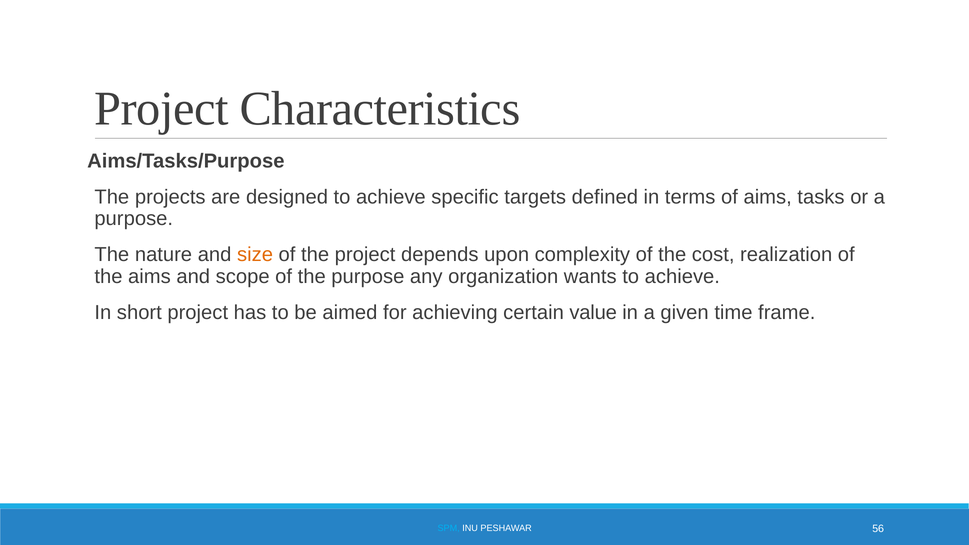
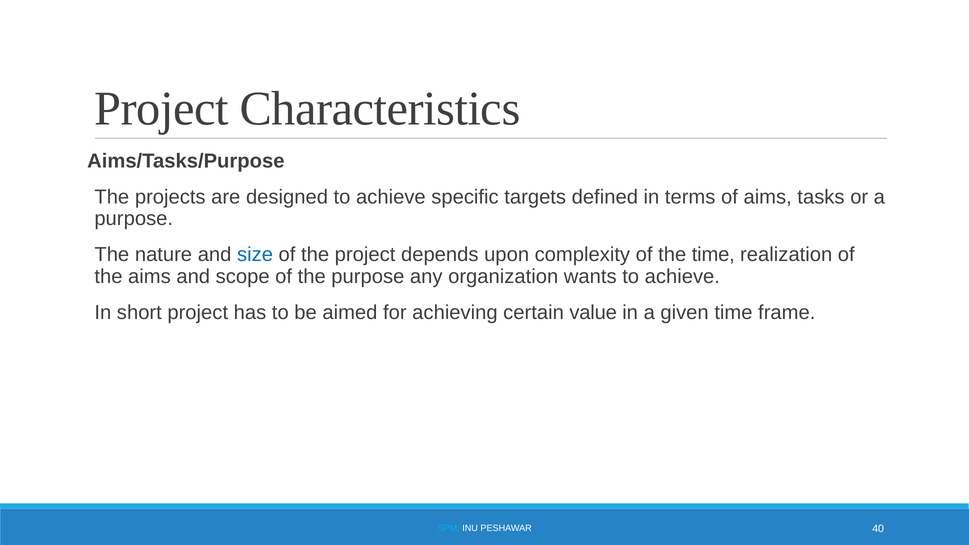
size colour: orange -> blue
the cost: cost -> time
56: 56 -> 40
